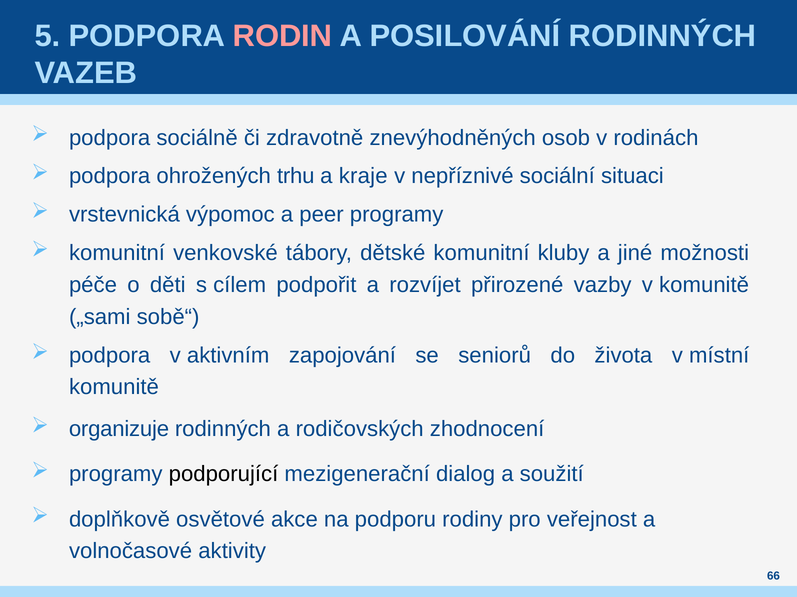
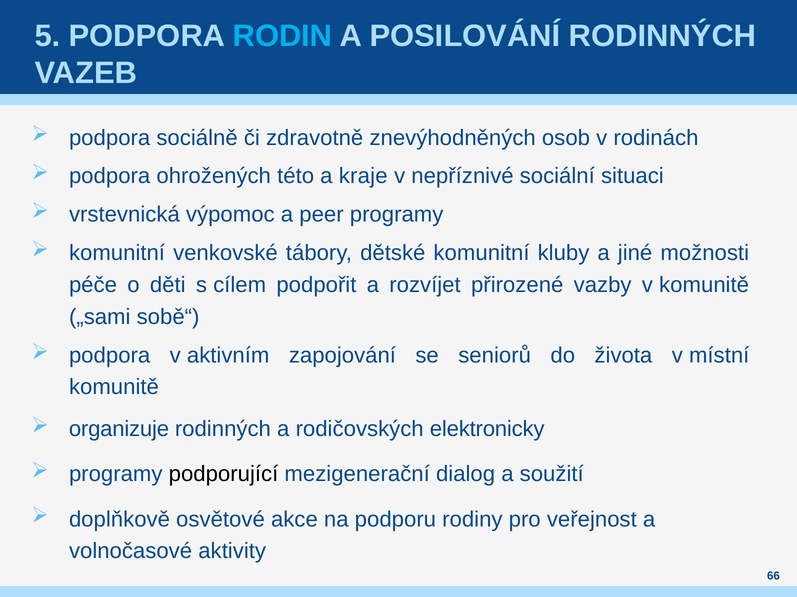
RODIN colour: pink -> light blue
trhu: trhu -> této
zhodnocení: zhodnocení -> elektronicky
